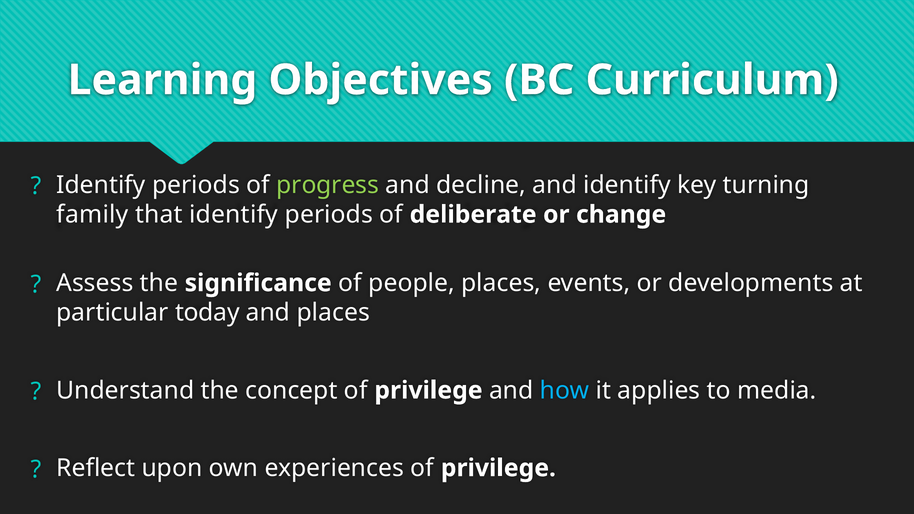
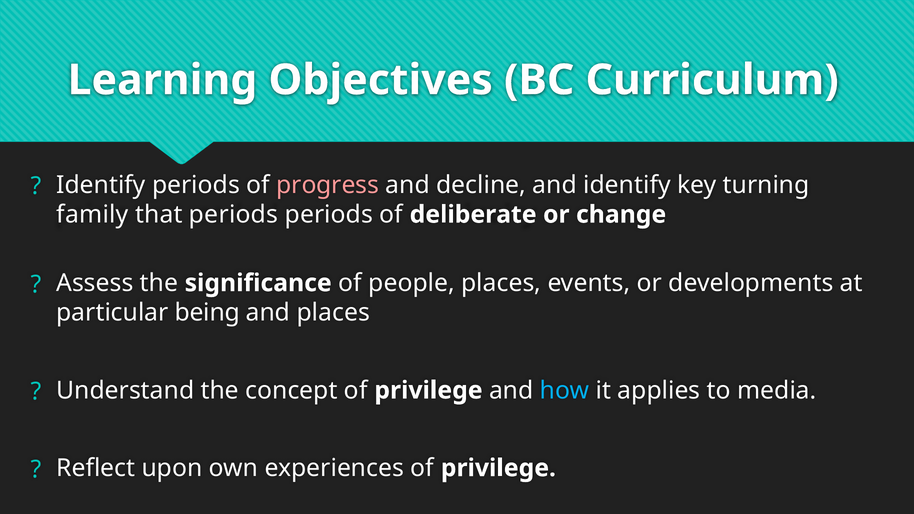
progress colour: light green -> pink
that identify: identify -> periods
today: today -> being
